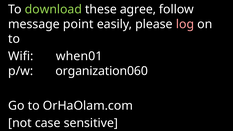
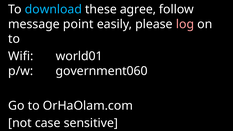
download colour: light green -> light blue
when01: when01 -> world01
organization060: organization060 -> government060
